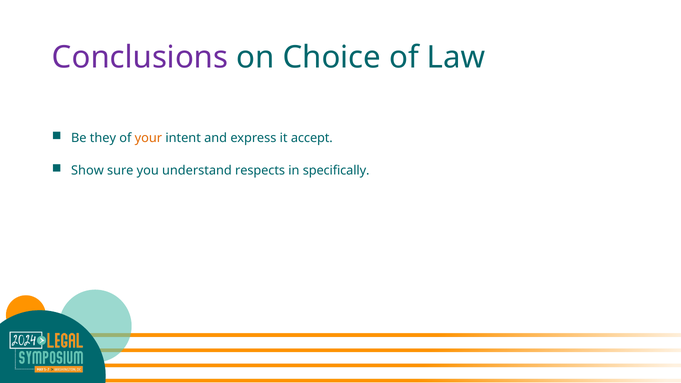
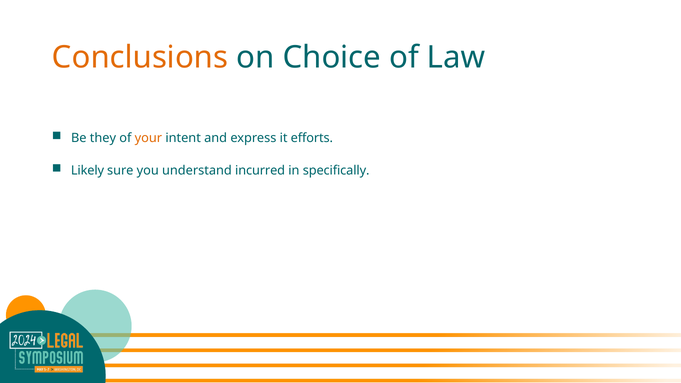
Conclusions colour: purple -> orange
accept: accept -> efforts
Show: Show -> Likely
respects: respects -> incurred
